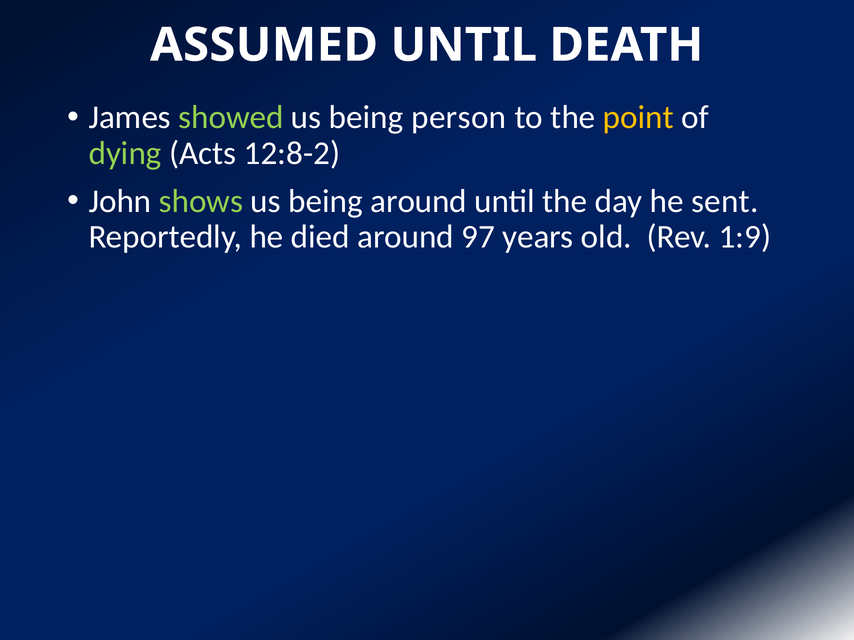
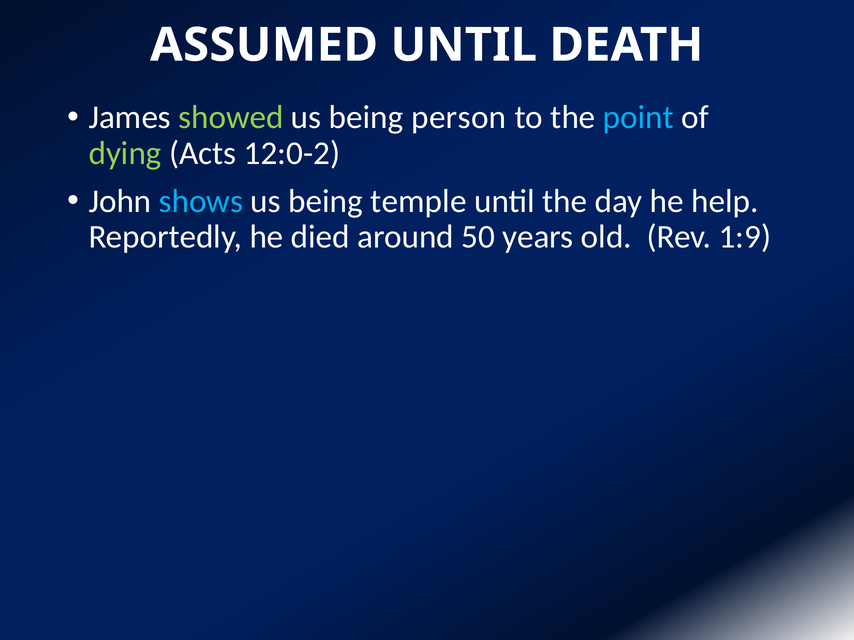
point colour: yellow -> light blue
12:8-2: 12:8-2 -> 12:0-2
shows colour: light green -> light blue
being around: around -> temple
sent: sent -> help
97: 97 -> 50
